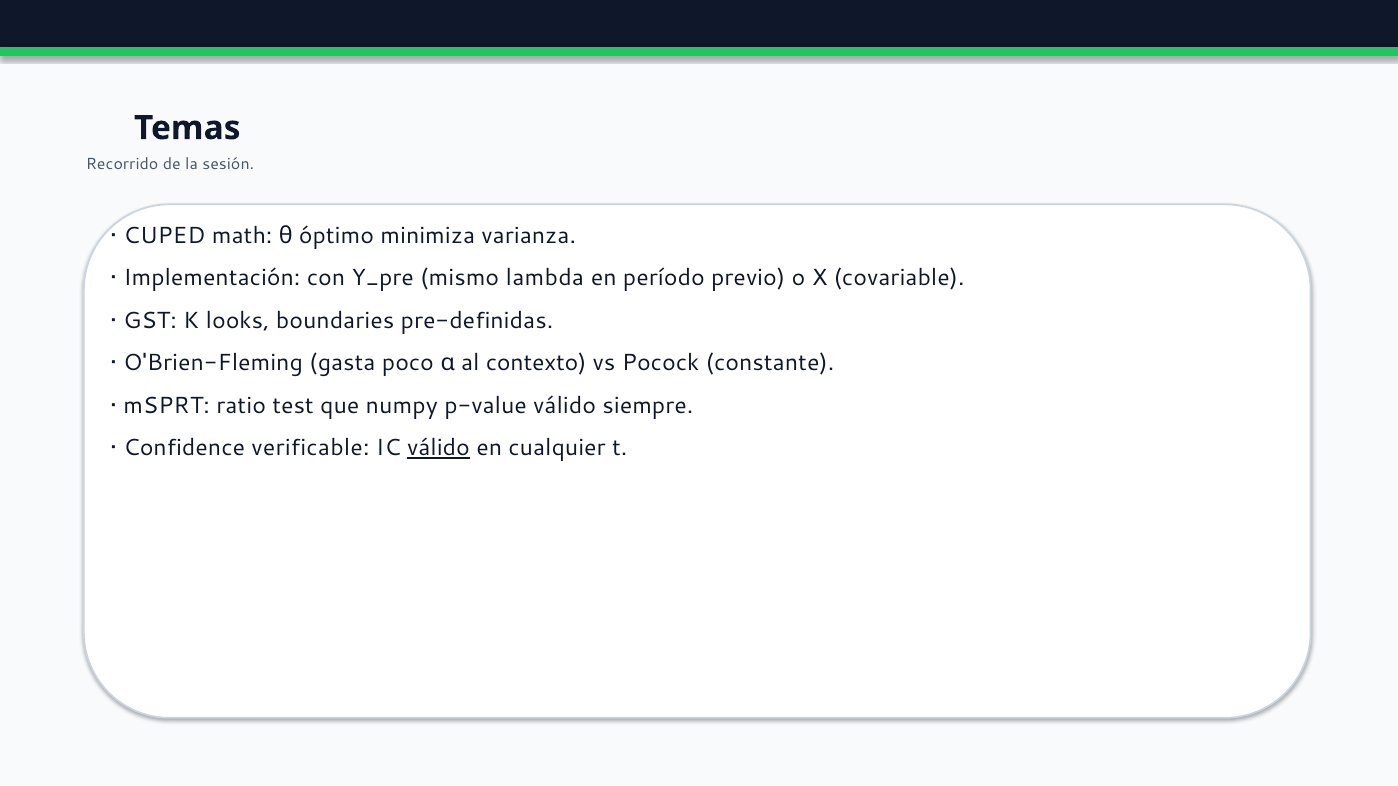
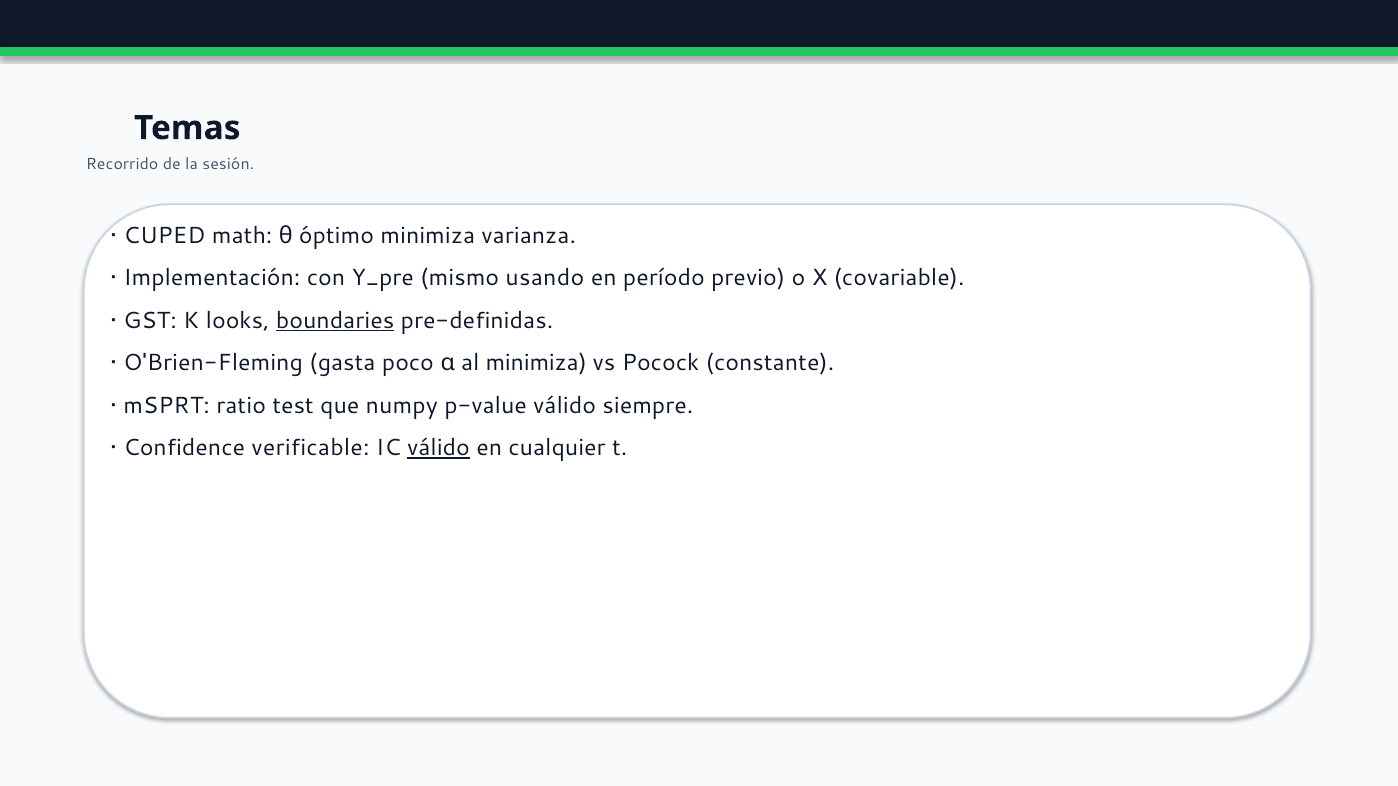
lambda: lambda -> usando
boundaries underline: none -> present
al contexto: contexto -> minimiza
